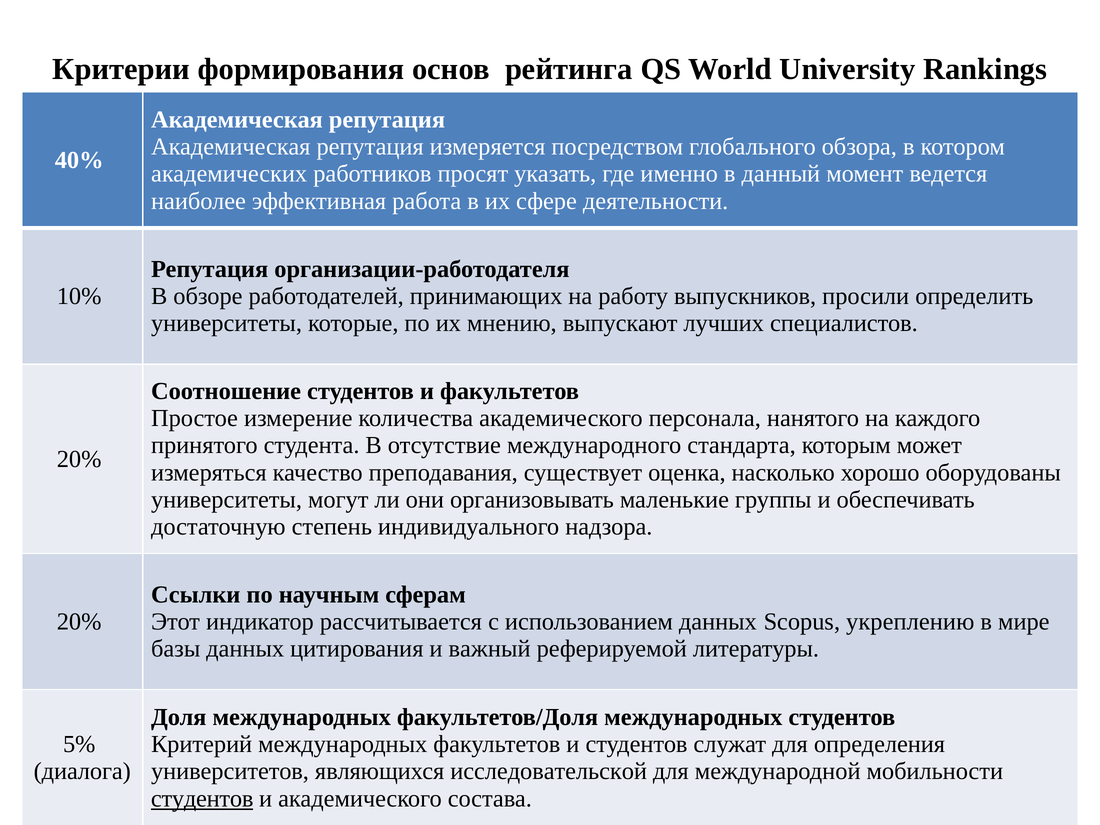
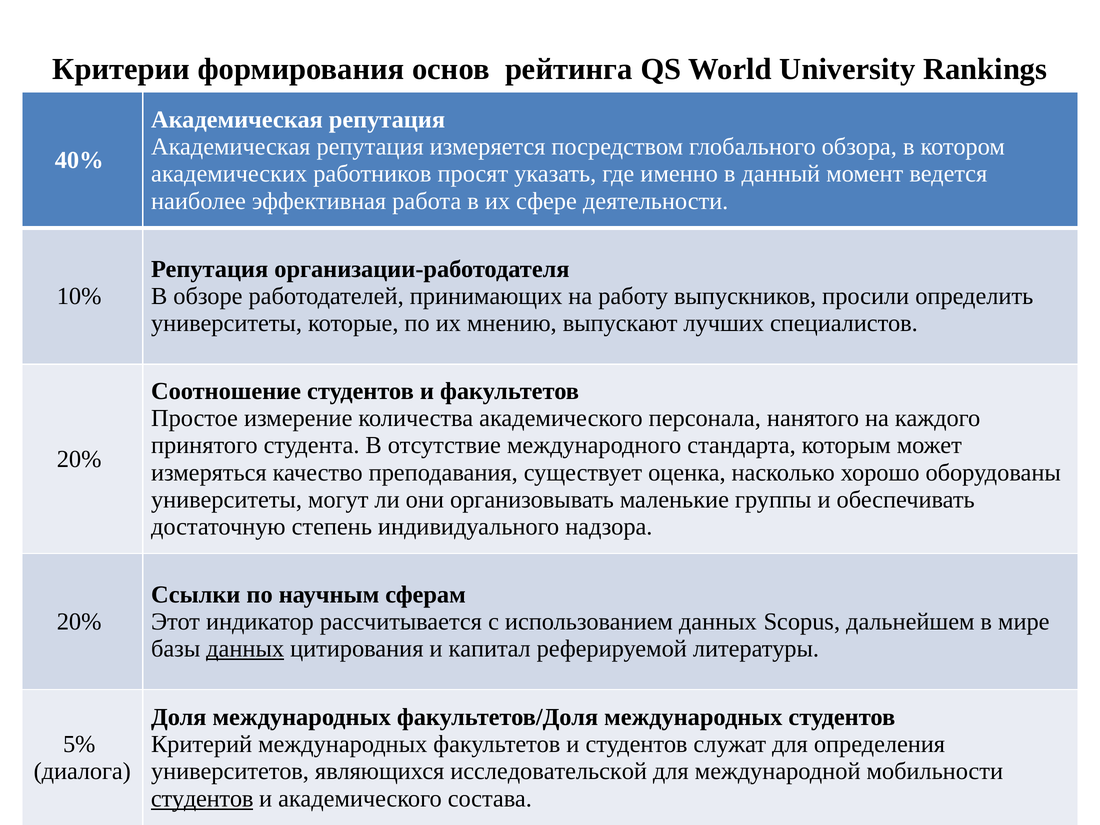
укреплению: укреплению -> дальнейшем
данных at (245, 649) underline: none -> present
важный: важный -> капитал
